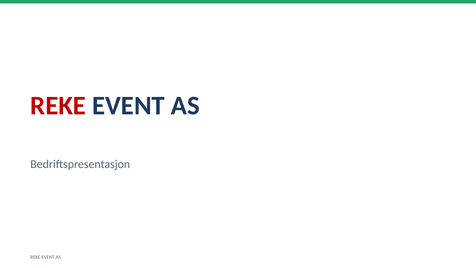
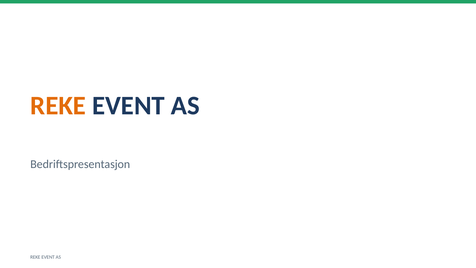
REKE at (58, 106) colour: red -> orange
